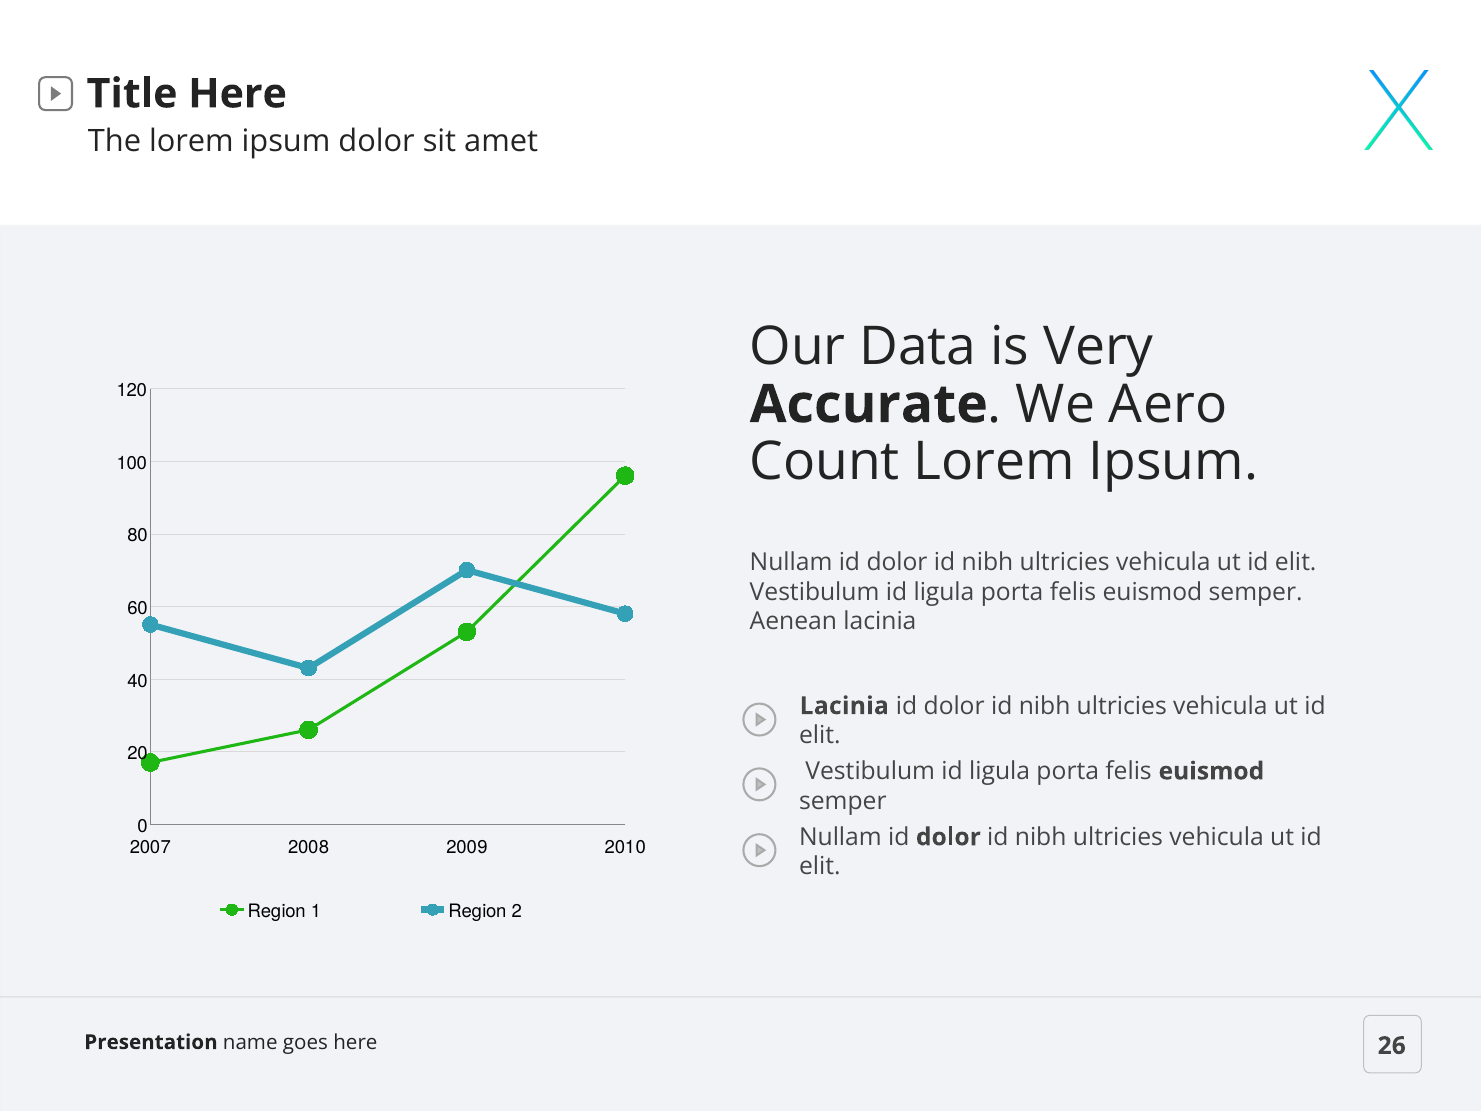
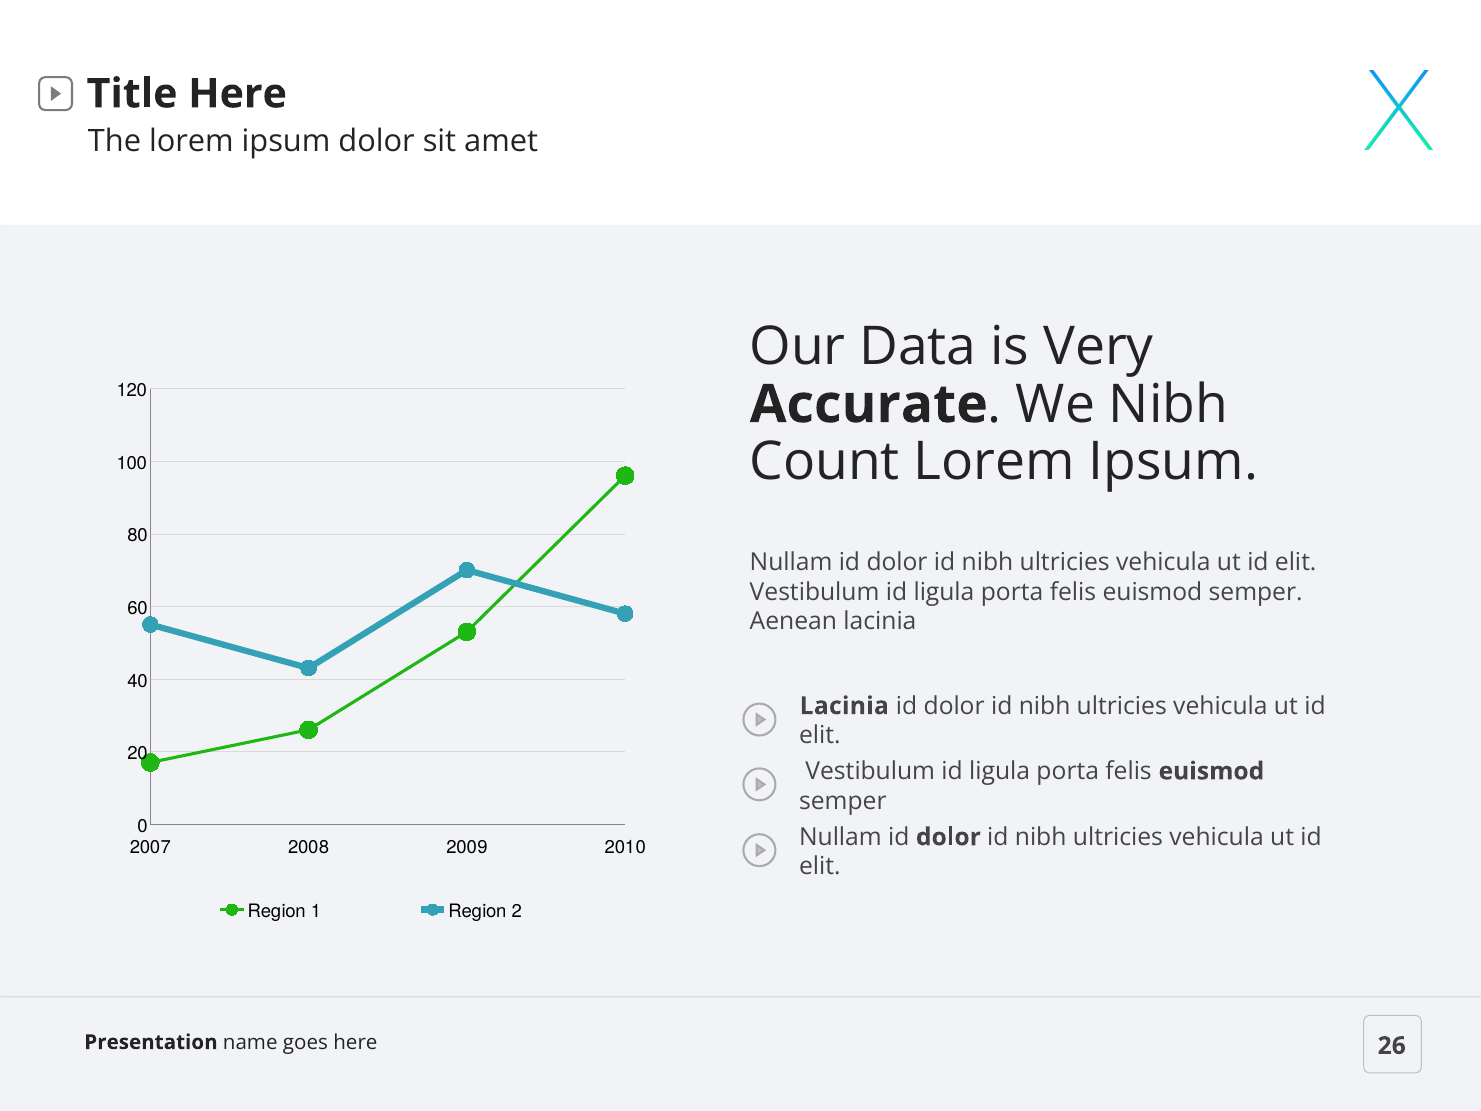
We Aero: Aero -> Nibh
